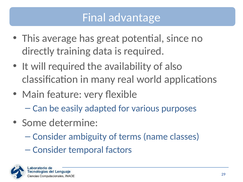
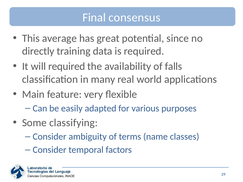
advantage: advantage -> consensus
also: also -> falls
determine: determine -> classifying
